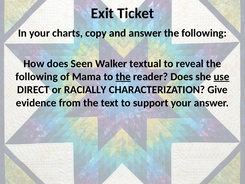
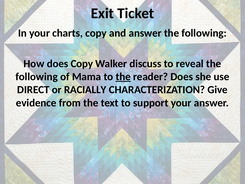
does Seen: Seen -> Copy
textual: textual -> discuss
use underline: present -> none
